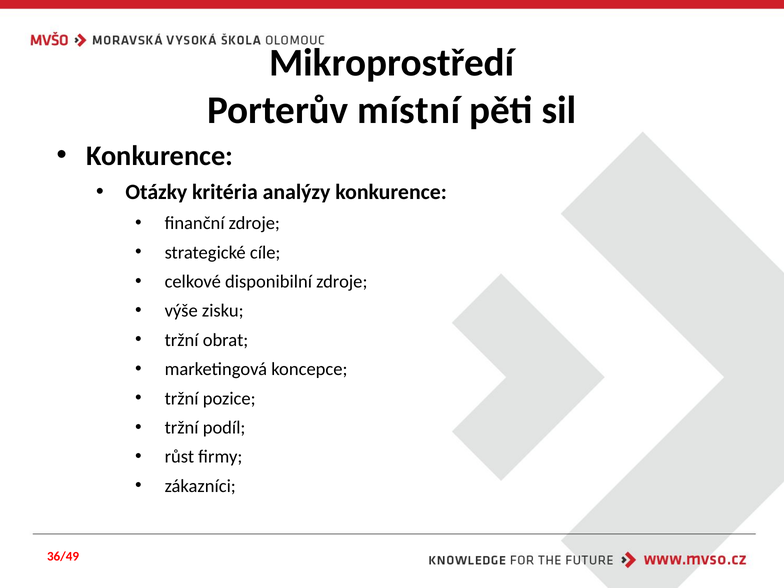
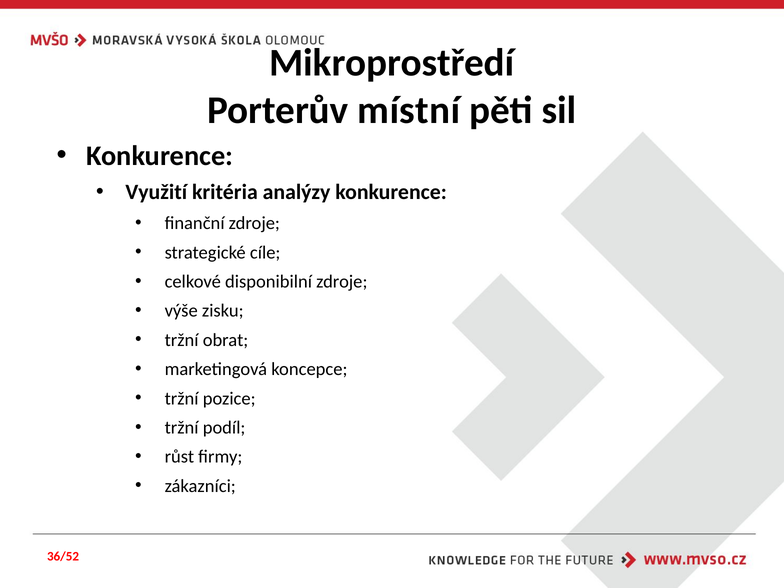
Otázky: Otázky -> Využití
36/49: 36/49 -> 36/52
